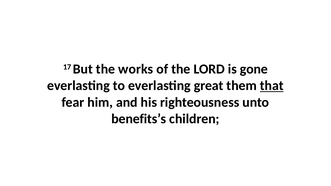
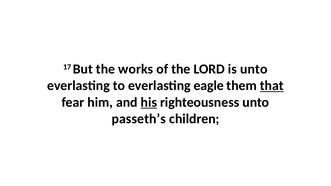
is gone: gone -> unto
great: great -> eagle
his underline: none -> present
benefits’s: benefits’s -> passeth’s
